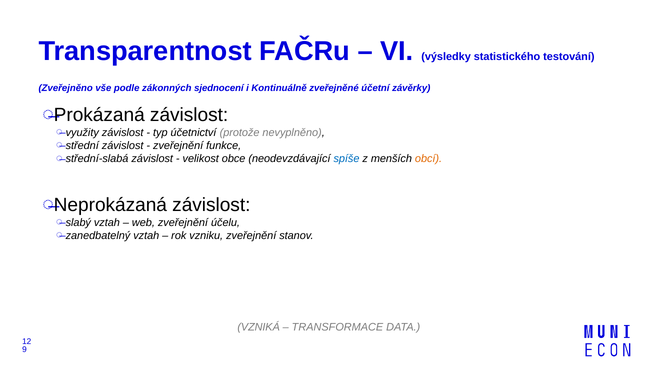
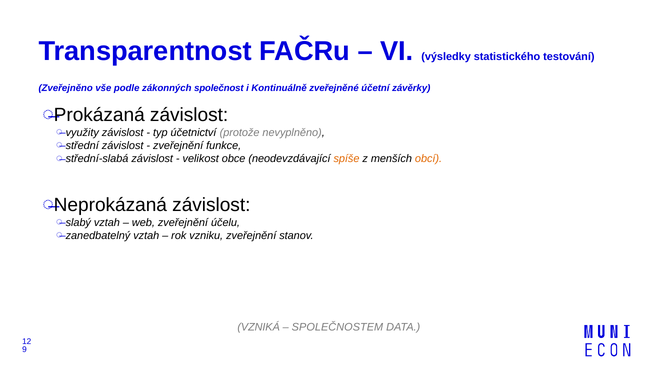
sjednocení: sjednocení -> společnost
spíše colour: blue -> orange
TRANSFORMACE: TRANSFORMACE -> SPOLEČNOSTEM
